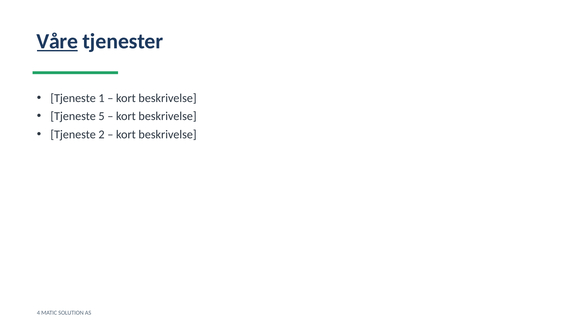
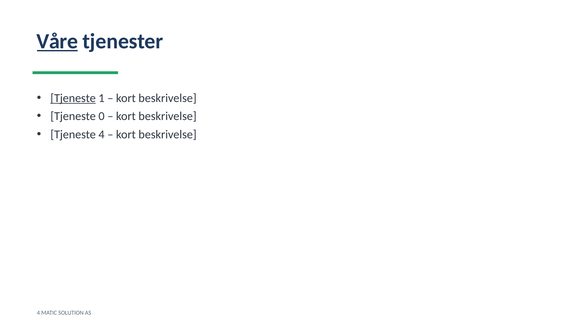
Tjeneste at (73, 98) underline: none -> present
5: 5 -> 0
Tjeneste 2: 2 -> 4
